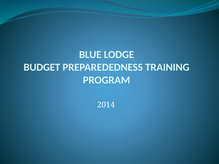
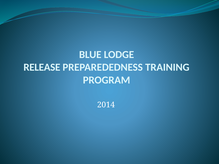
BUDGET: BUDGET -> RELEASE
